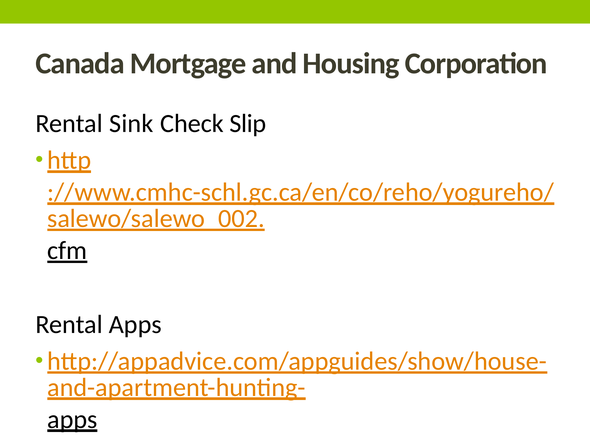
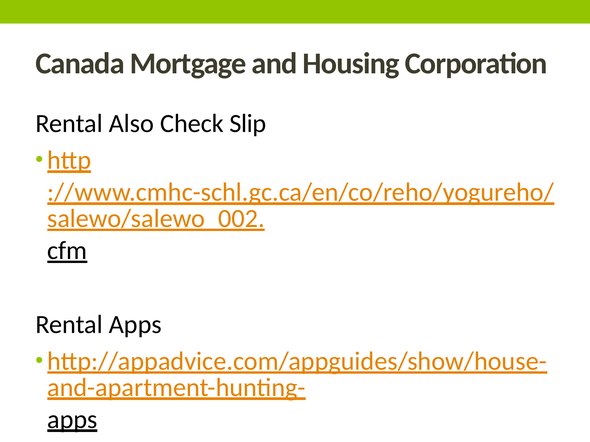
Sink: Sink -> Also
